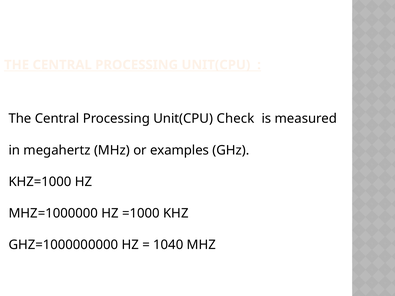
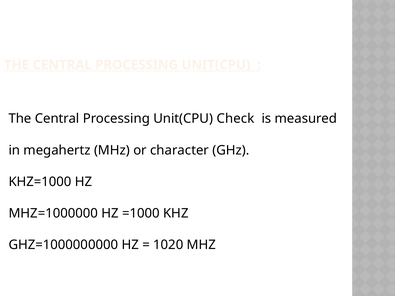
examples: examples -> character
1040: 1040 -> 1020
